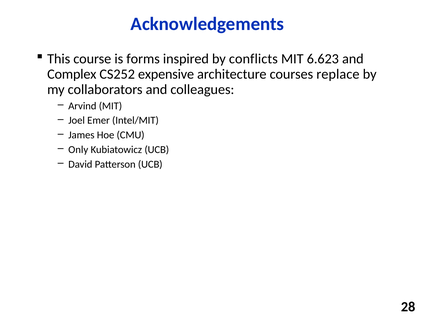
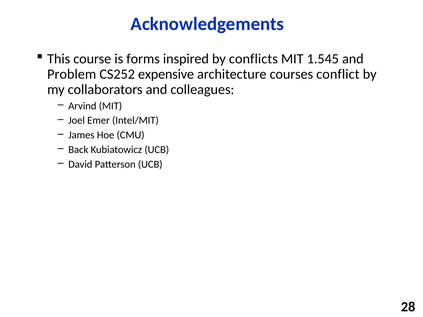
6.623: 6.623 -> 1.545
Complex: Complex -> Problem
replace: replace -> conflict
Only: Only -> Back
